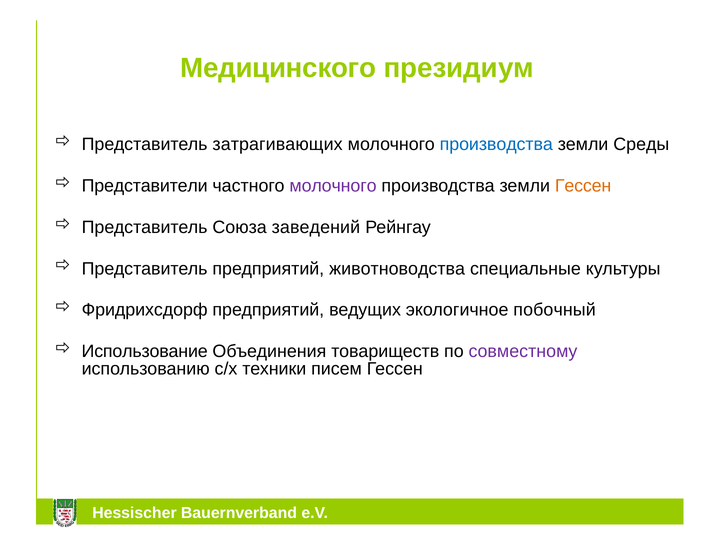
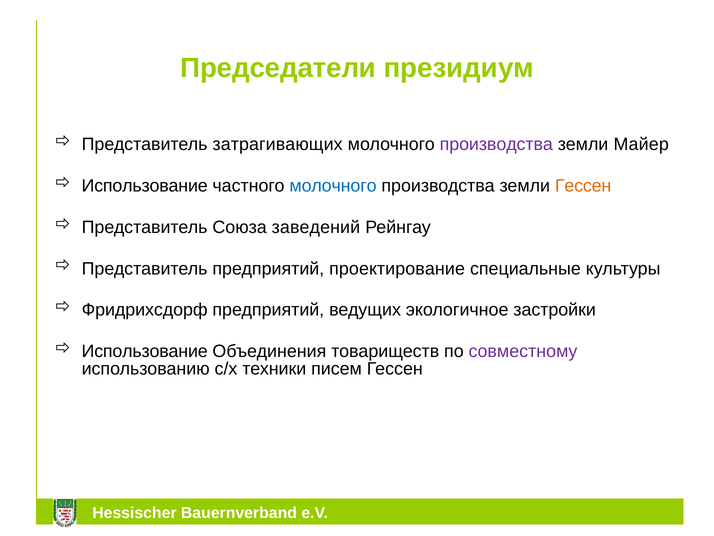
Медицинского: Медицинского -> Председатели
производства at (496, 144) colour: blue -> purple
Среды: Среды -> Майер
Представители at (145, 186): Представители -> Использование
молочного at (333, 186) colour: purple -> blue
животноводства: животноводства -> проектирование
побочный: побочный -> застройки
